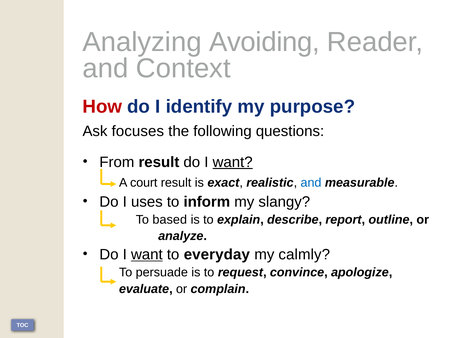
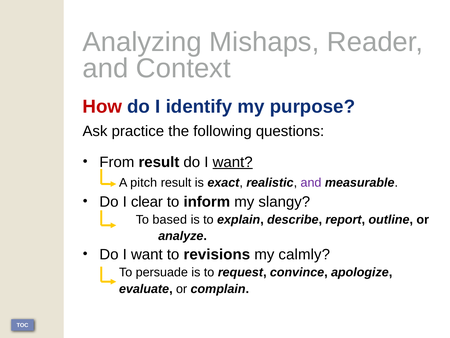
Avoiding: Avoiding -> Mishaps
focuses: focuses -> practice
court: court -> pitch
and at (311, 182) colour: blue -> purple
uses: uses -> clear
want at (147, 254) underline: present -> none
everyday: everyday -> revisions
